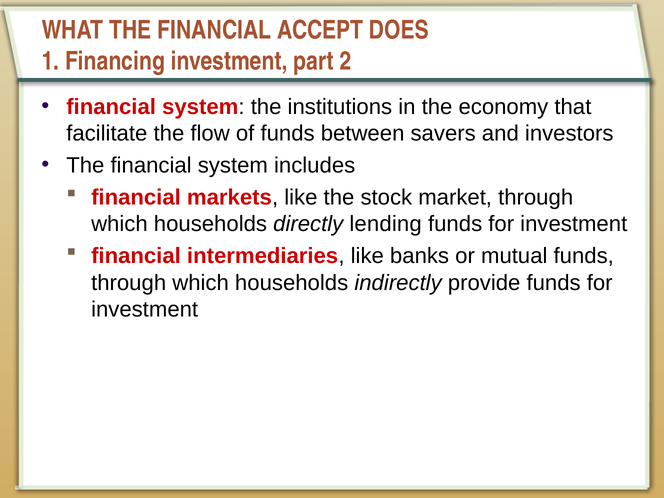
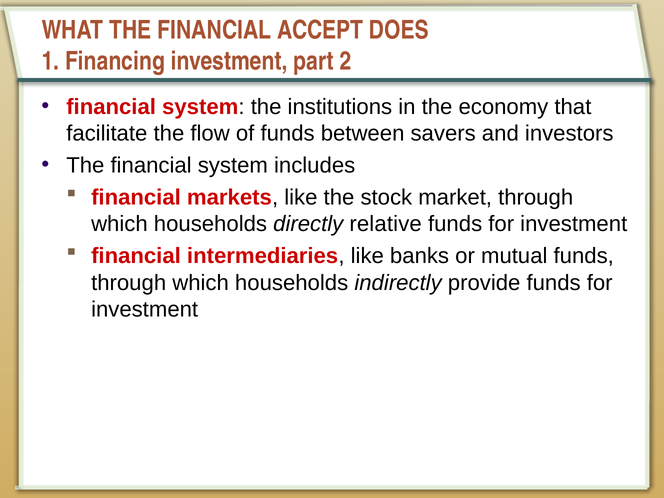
lending: lending -> relative
